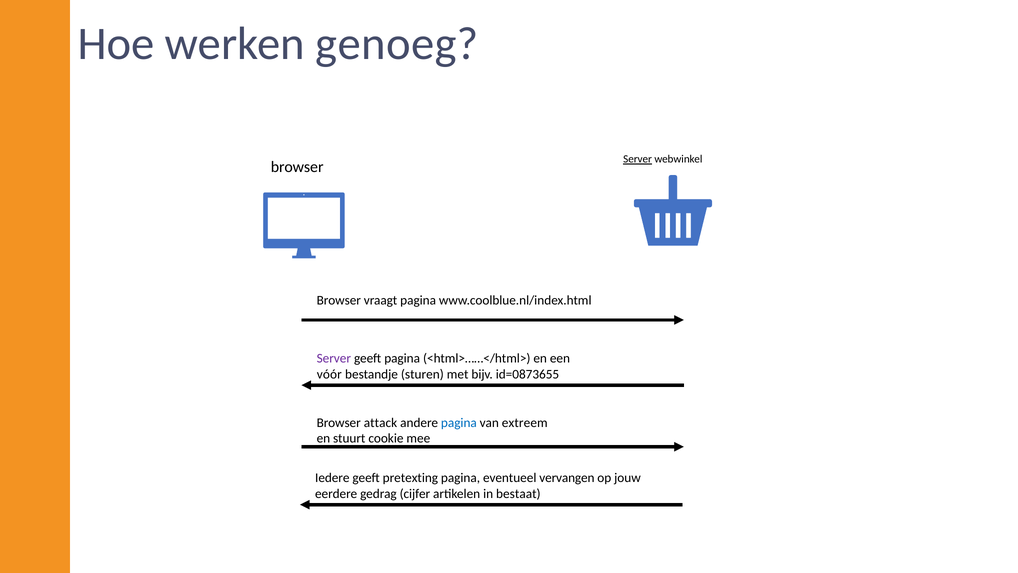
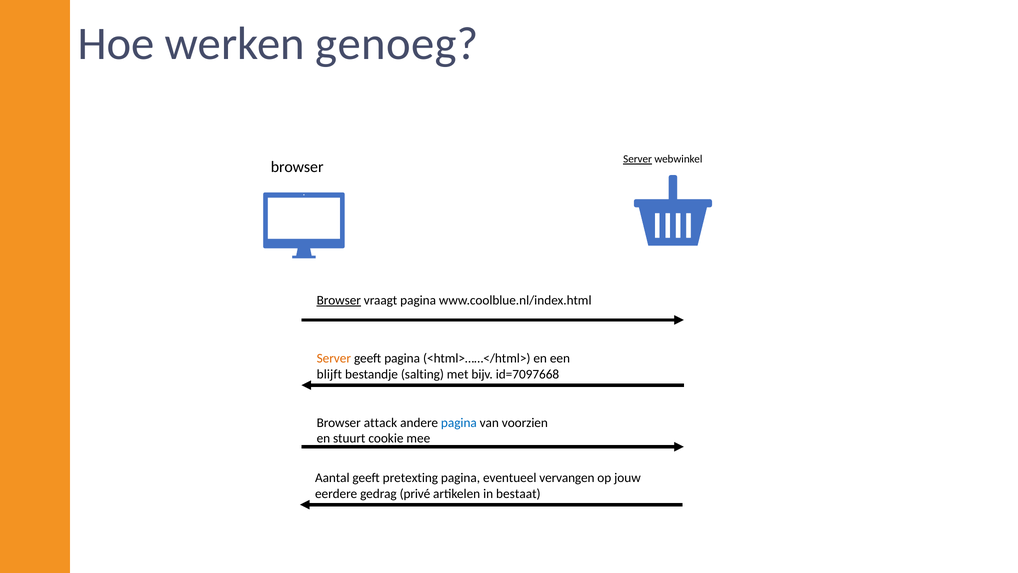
Browser at (339, 300) underline: none -> present
Server at (334, 358) colour: purple -> orange
vóór: vóór -> blijft
sturen: sturen -> salting
id=0873655: id=0873655 -> id=7097668
extreem: extreem -> voorzien
Iedere: Iedere -> Aantal
cijfer: cijfer -> privé
